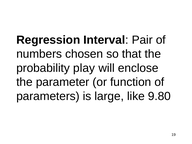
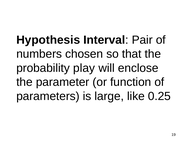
Regression: Regression -> Hypothesis
9.80: 9.80 -> 0.25
